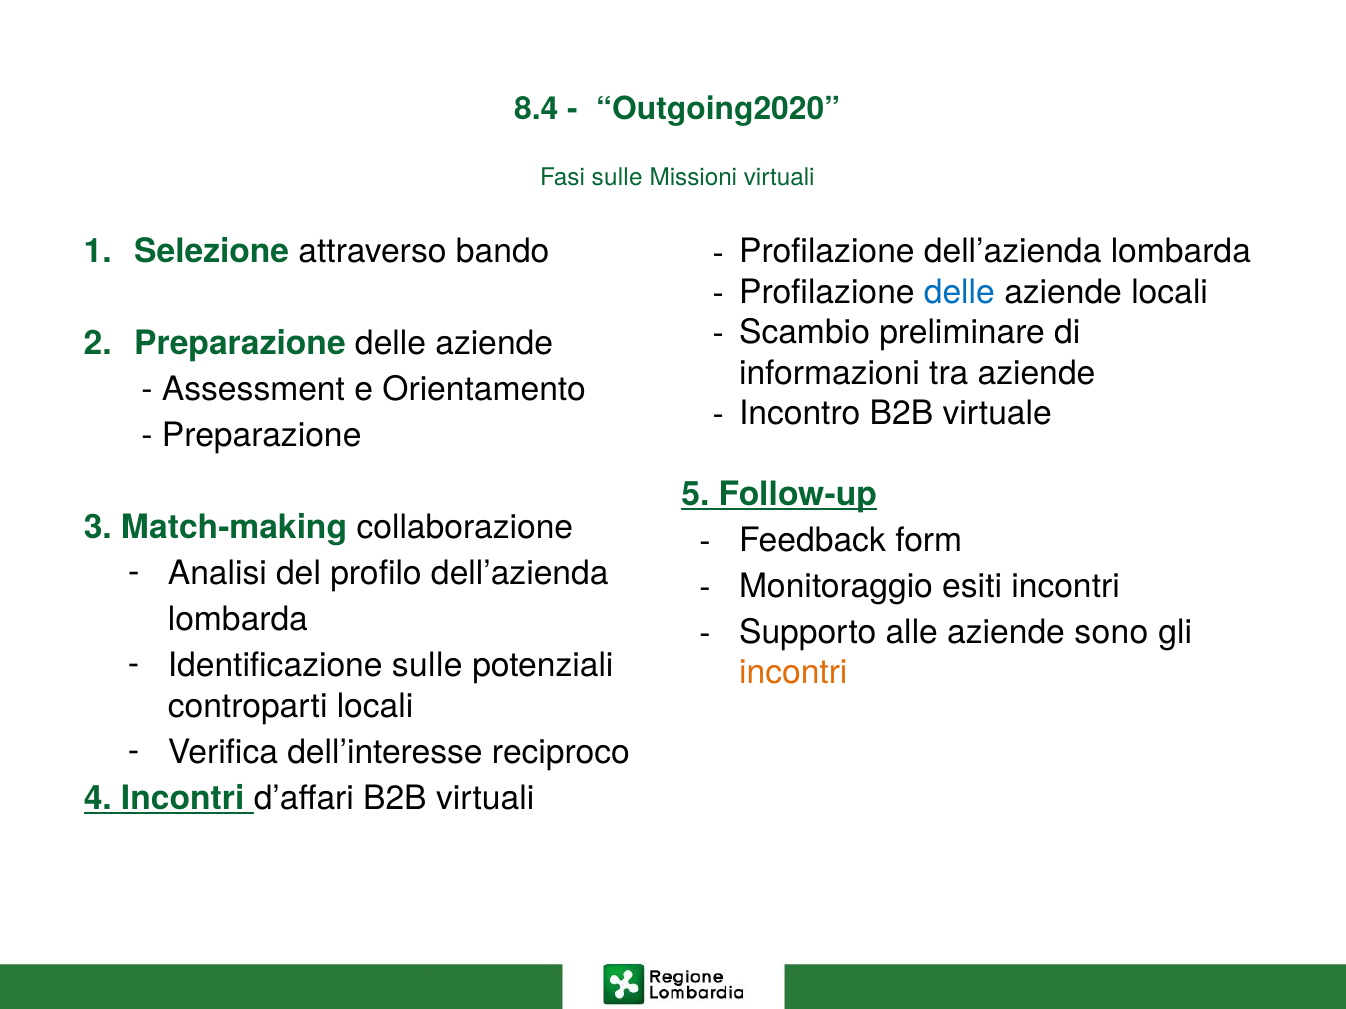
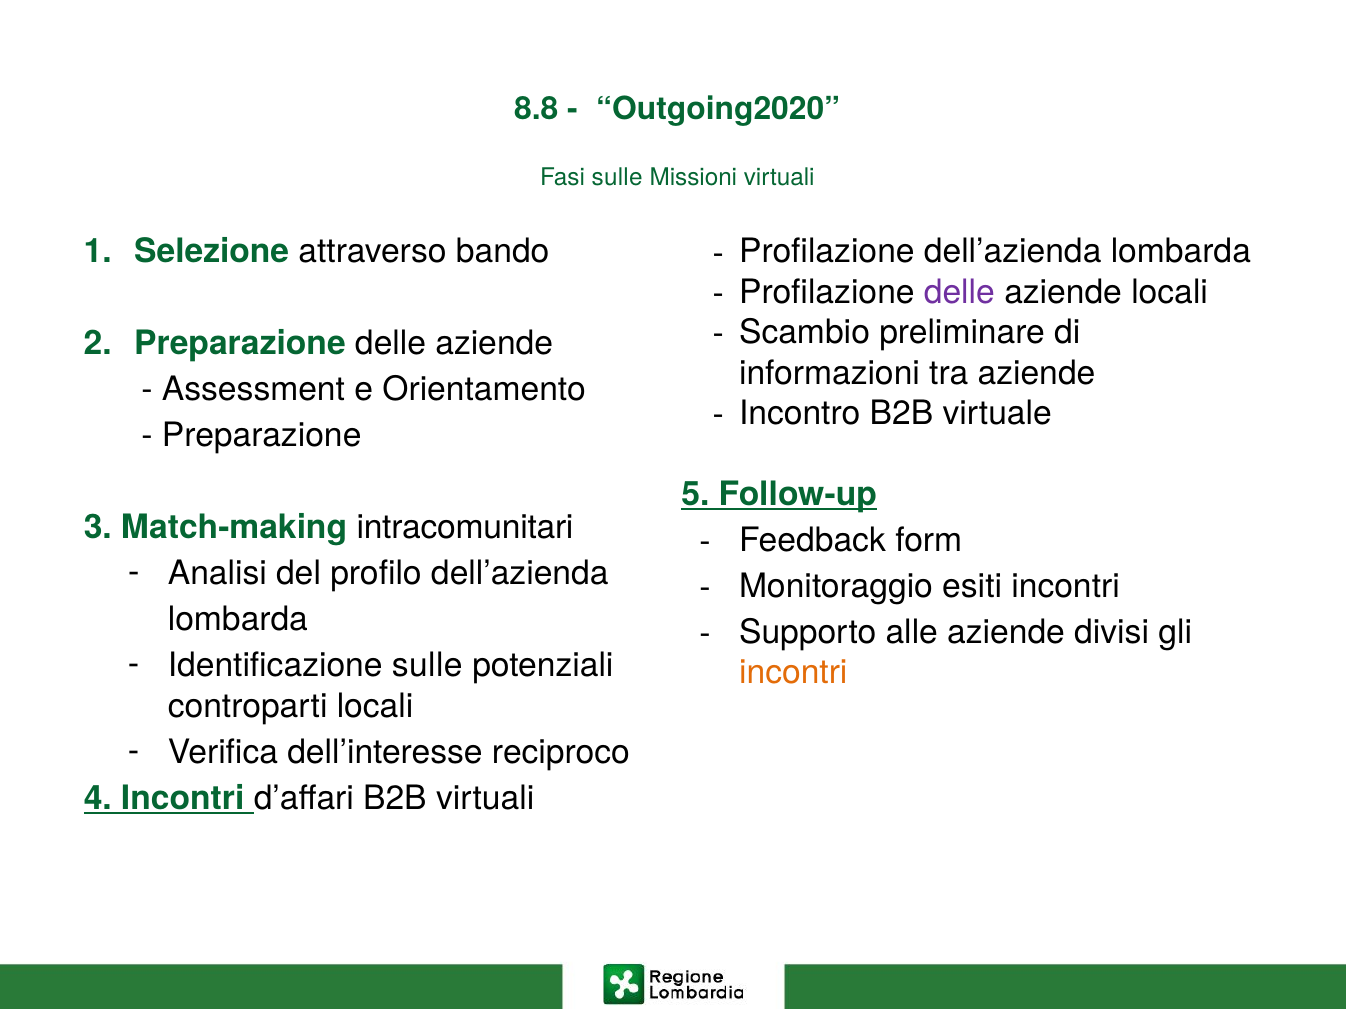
8.4: 8.4 -> 8.8
delle at (959, 292) colour: blue -> purple
collaborazione: collaborazione -> intracomunitari
sono: sono -> divisi
